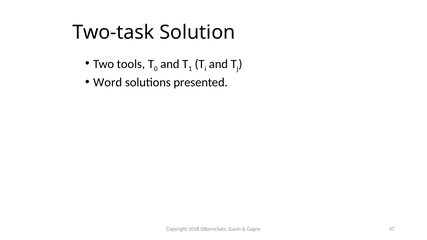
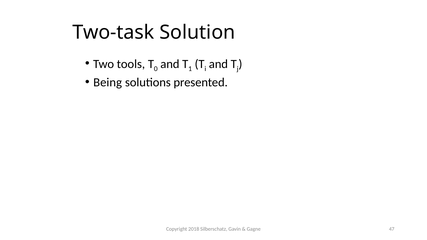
Word: Word -> Being
